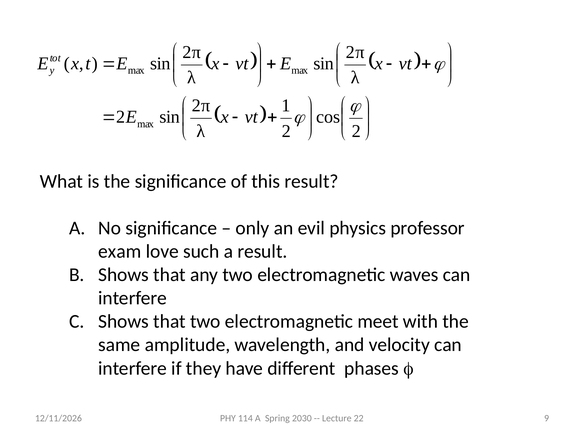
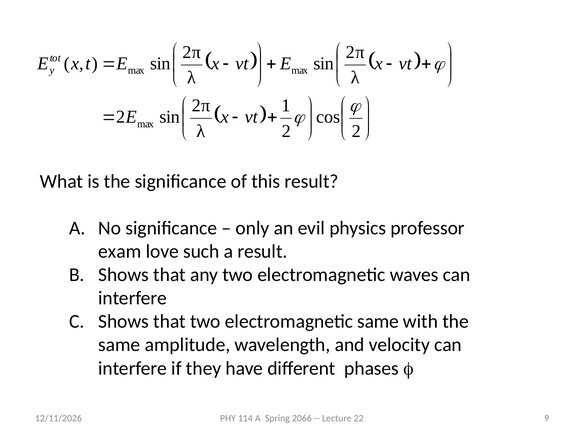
electromagnetic meet: meet -> same
2030: 2030 -> 2066
